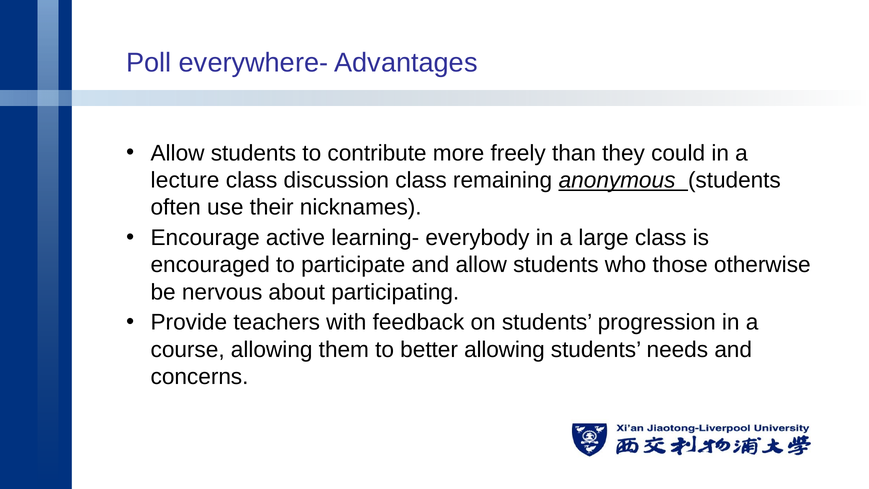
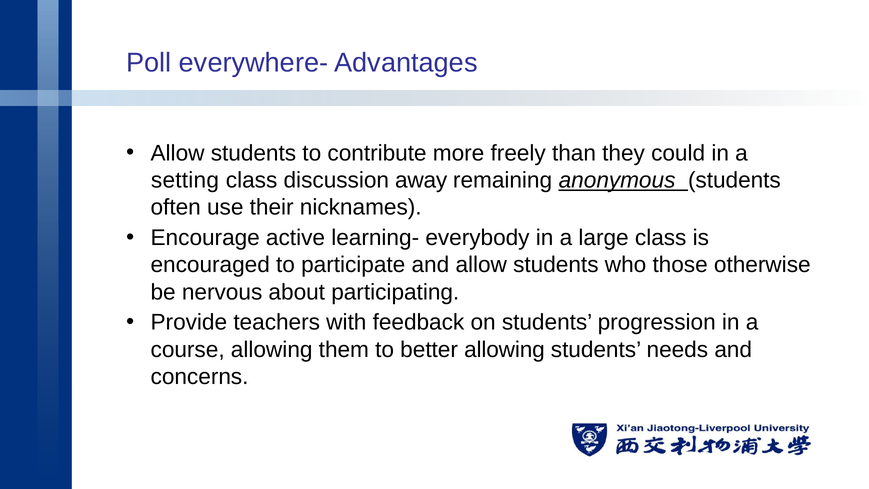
lecture: lecture -> setting
discussion class: class -> away
